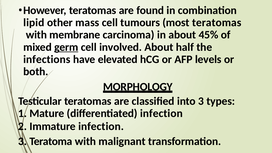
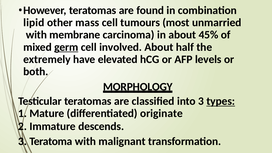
most teratomas: teratomas -> unmarried
infections: infections -> extremely
types underline: none -> present
infection at (161, 113): infection -> originate
infection at (101, 126): infection -> descends
